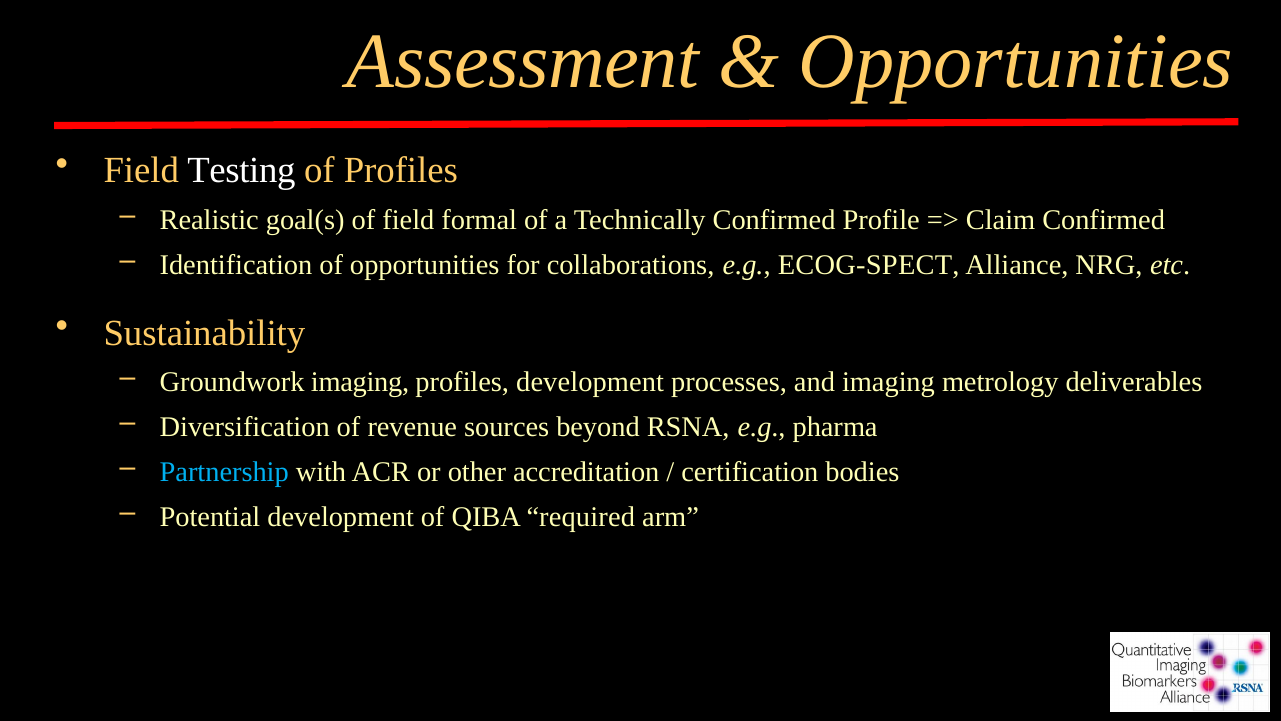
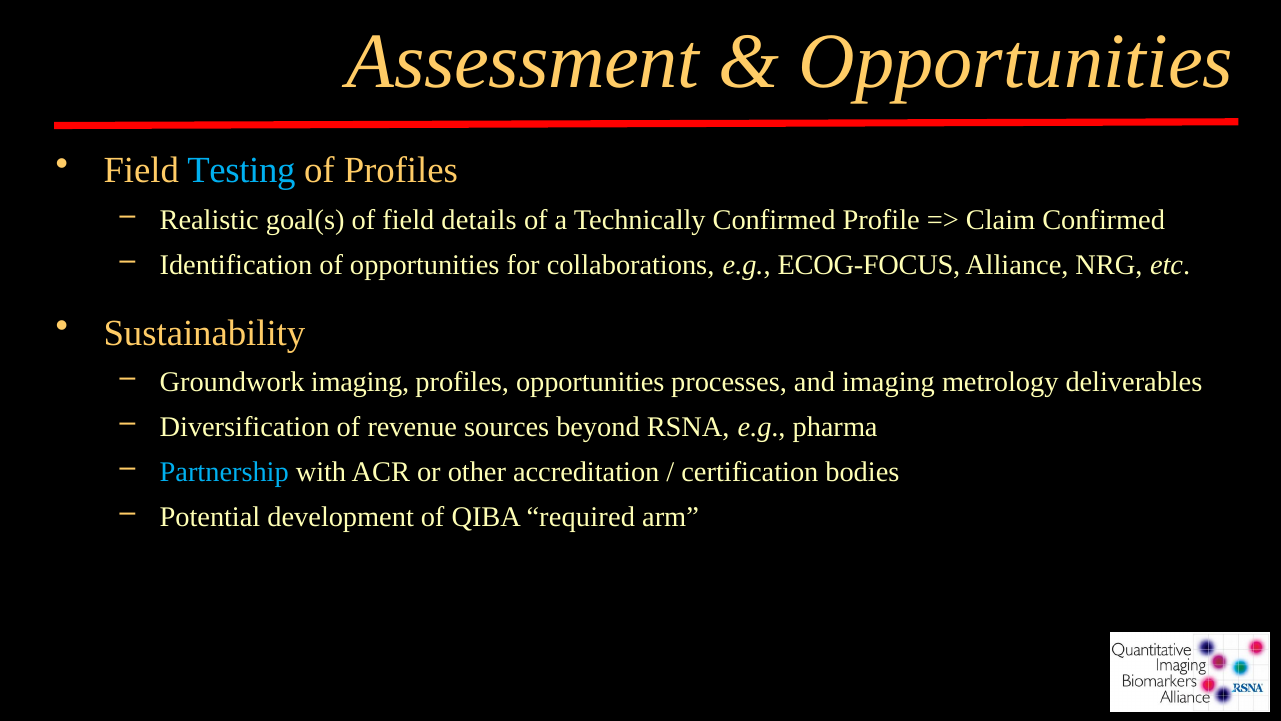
Testing colour: white -> light blue
formal: formal -> details
ECOG-SPECT: ECOG-SPECT -> ECOG-FOCUS
profiles development: development -> opportunities
